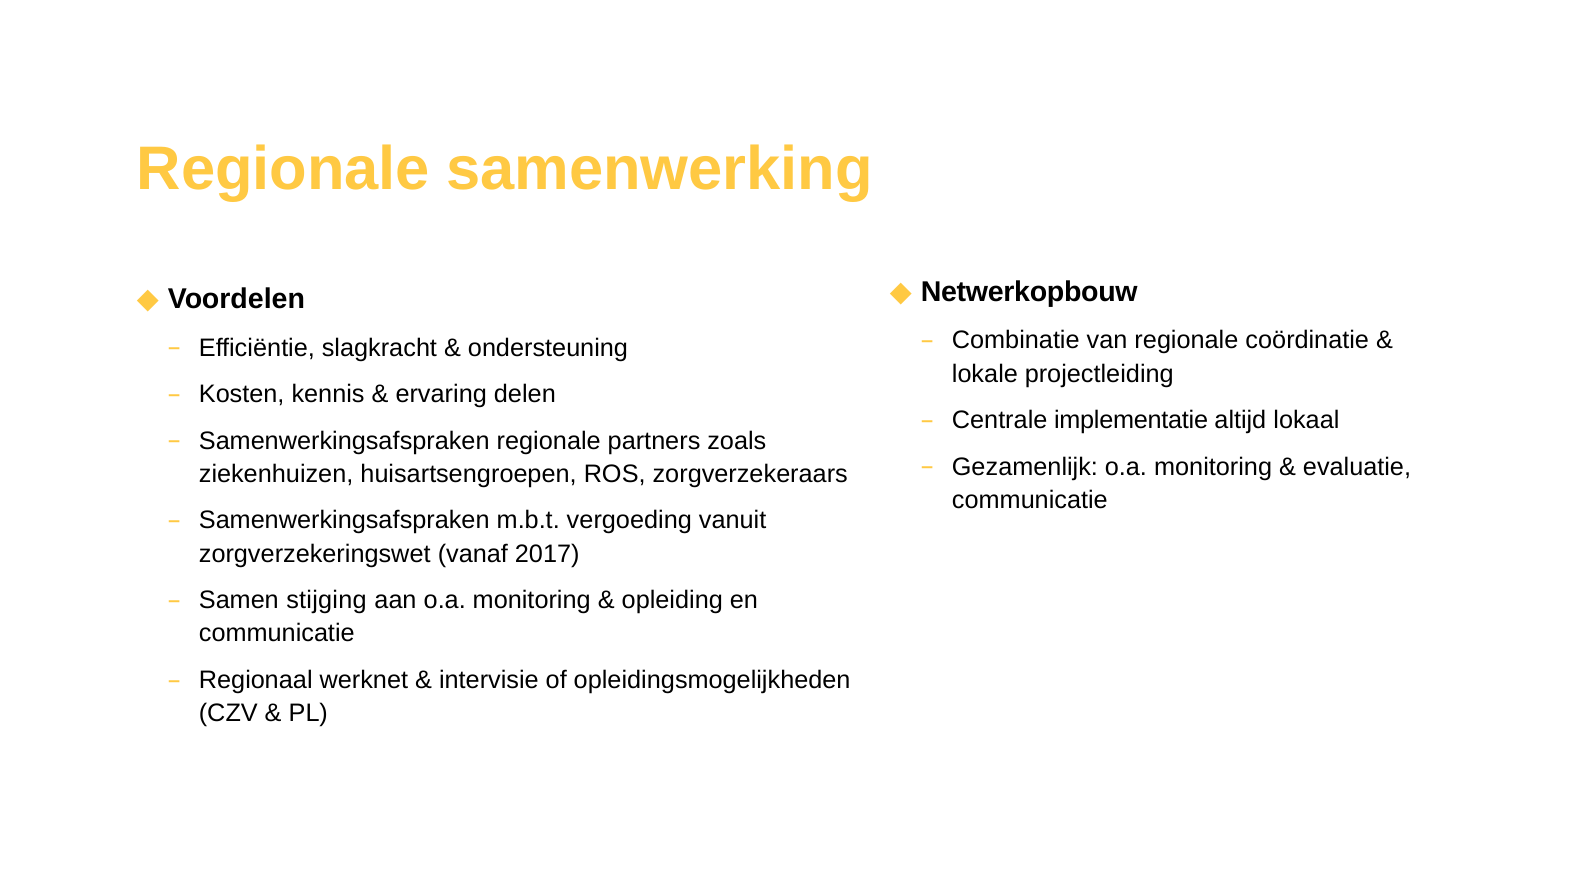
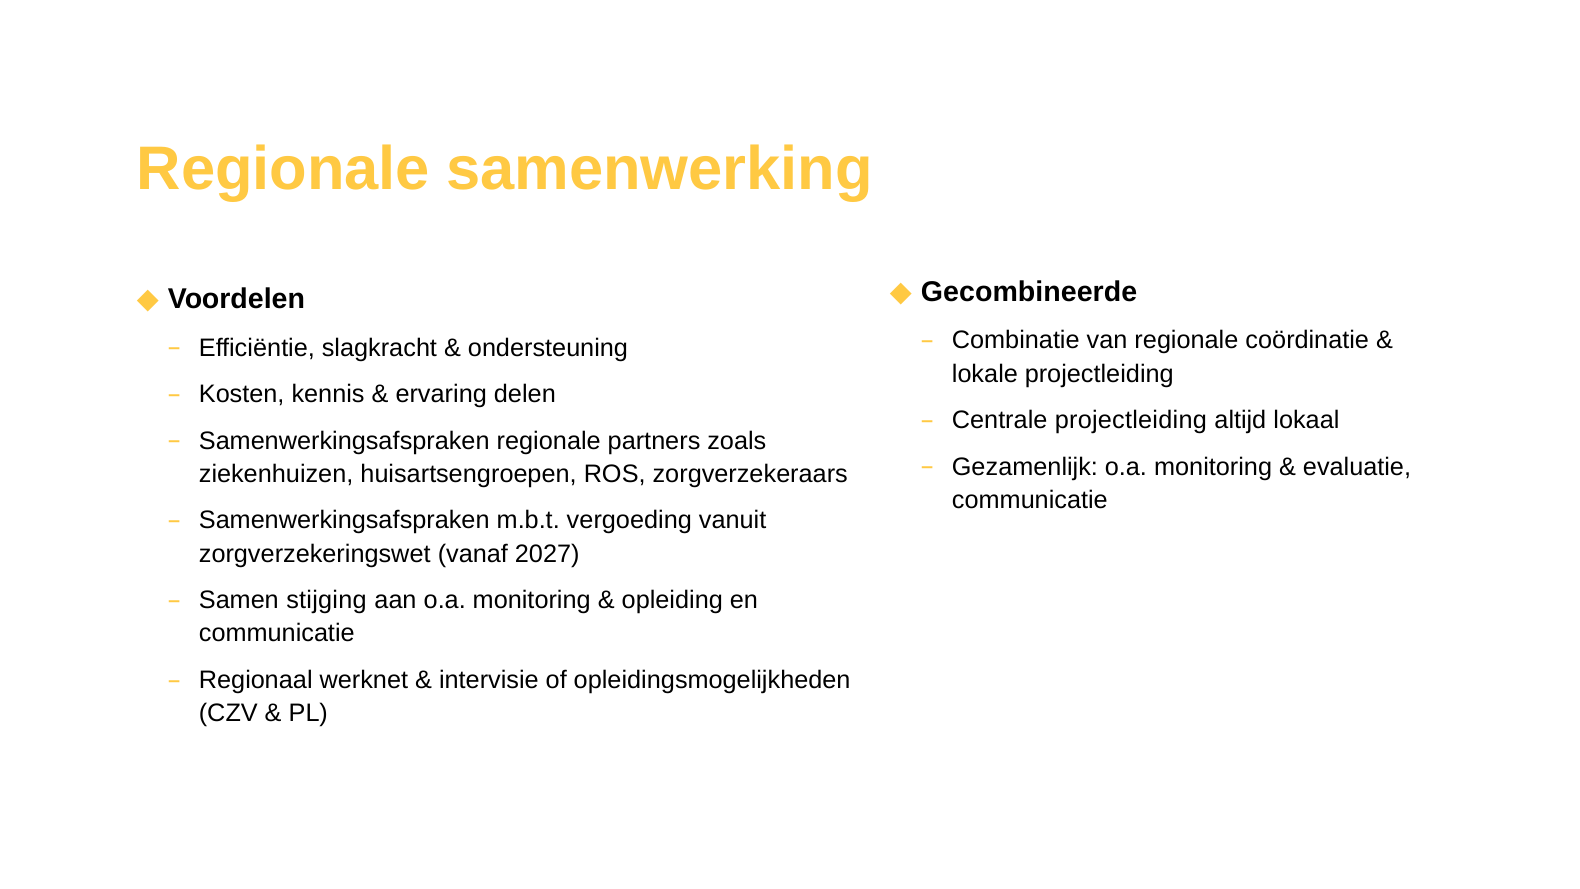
Netwerkopbouw: Netwerkopbouw -> Gecombineerde
Centrale implementatie: implementatie -> projectleiding
2017: 2017 -> 2027
